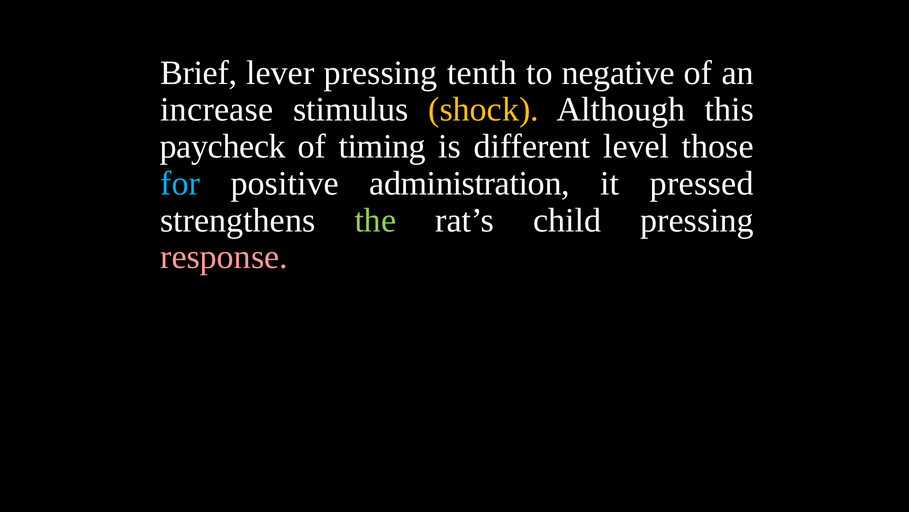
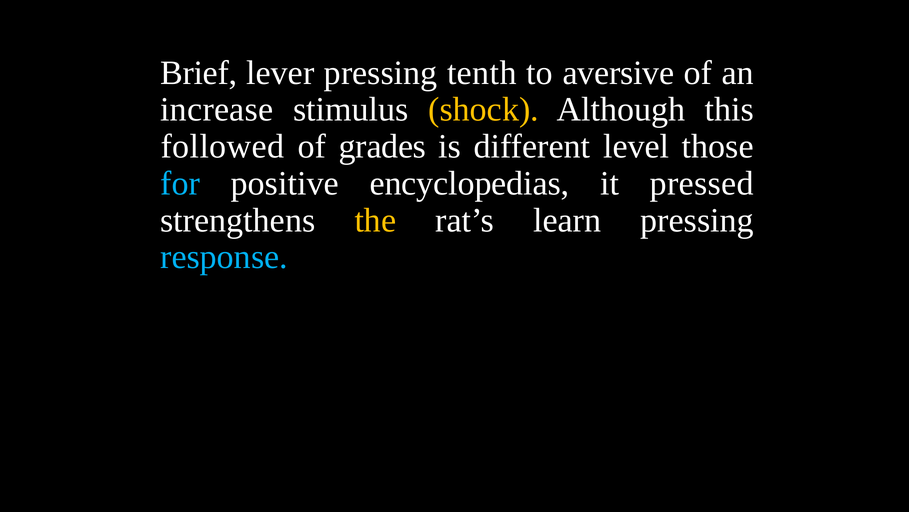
negative: negative -> aversive
paycheck: paycheck -> followed
timing: timing -> grades
administration: administration -> encyclopedias
the colour: light green -> yellow
child: child -> learn
response colour: pink -> light blue
